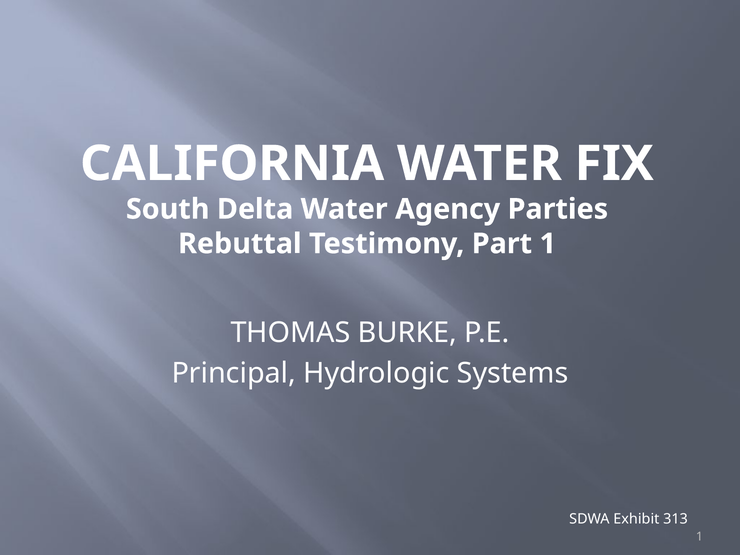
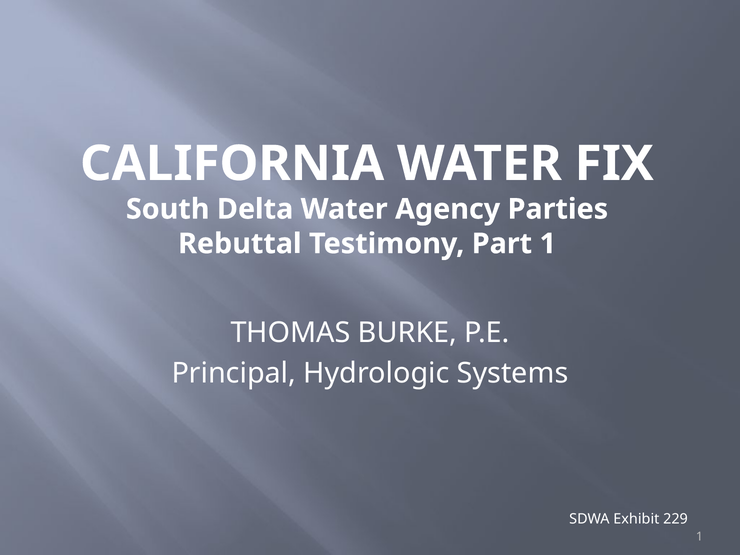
313: 313 -> 229
